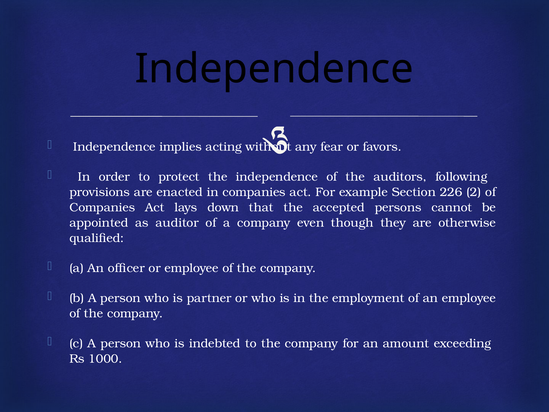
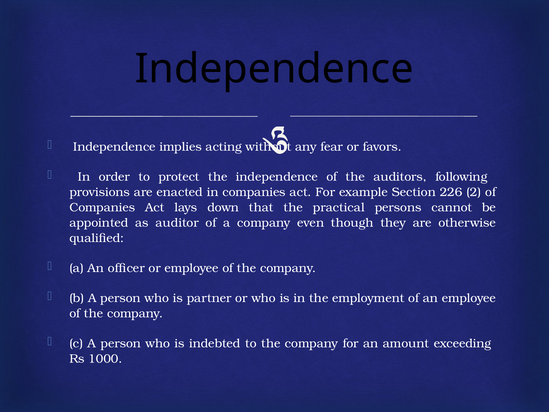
accepted: accepted -> practical
